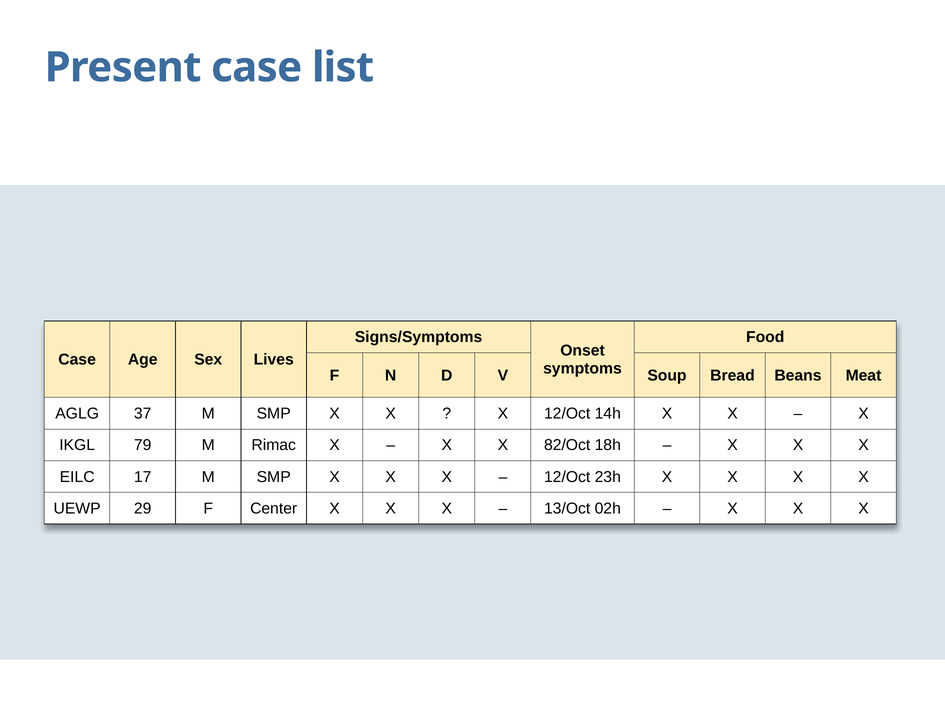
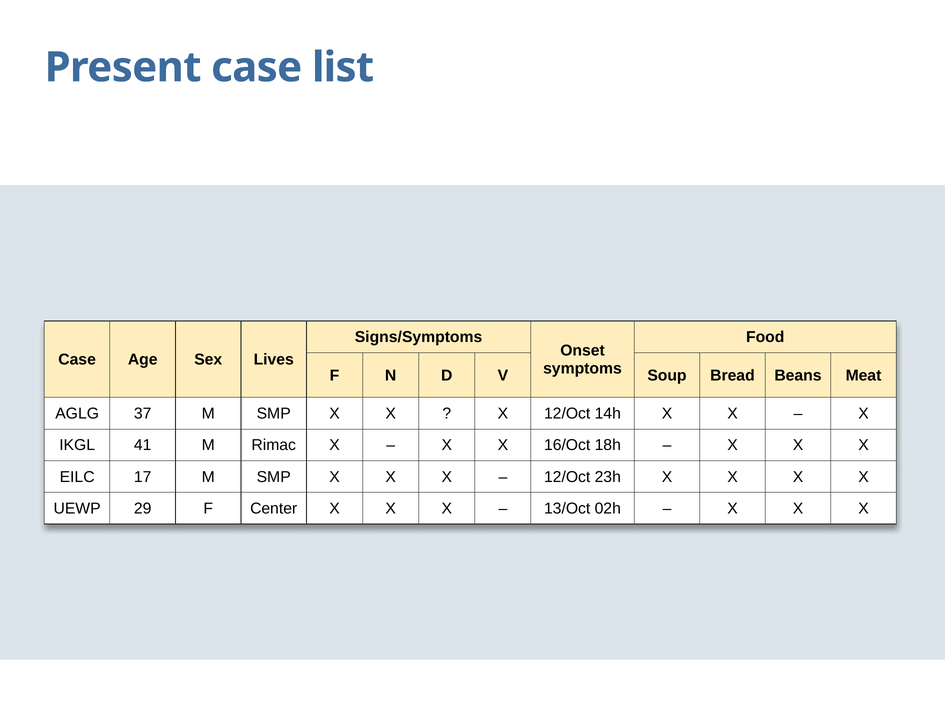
79: 79 -> 41
82/Oct: 82/Oct -> 16/Oct
